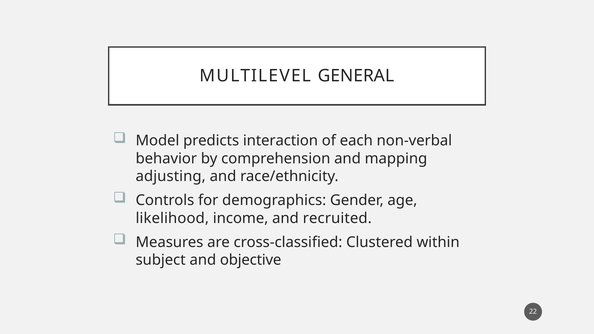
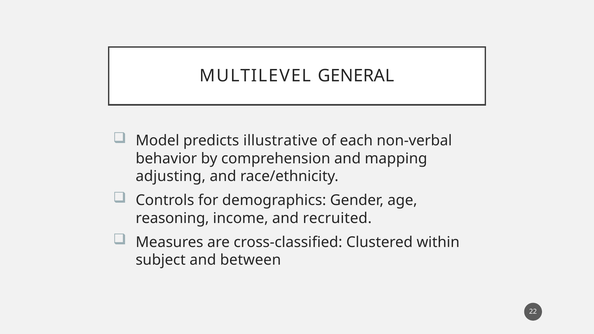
interaction: interaction -> illustrative
likelihood: likelihood -> reasoning
objective: objective -> between
